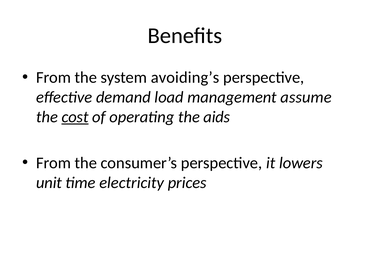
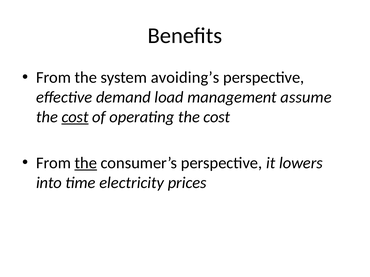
operating the aids: aids -> cost
the at (86, 163) underline: none -> present
unit: unit -> into
